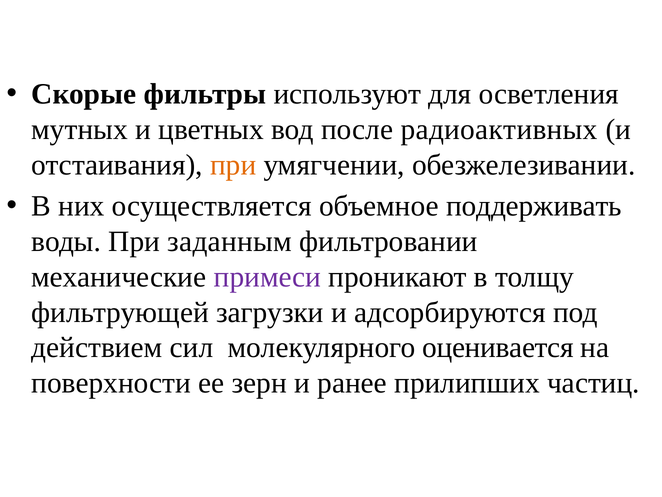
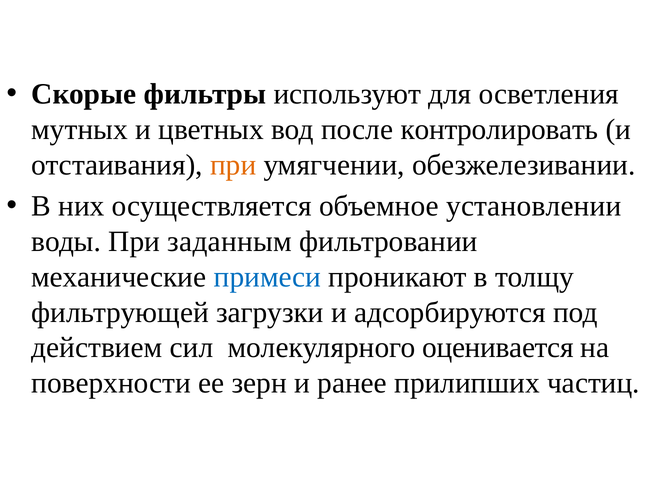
радиоактивных: радиоактивных -> контролировать
поддерживать: поддерживать -> установлении
примеси colour: purple -> blue
